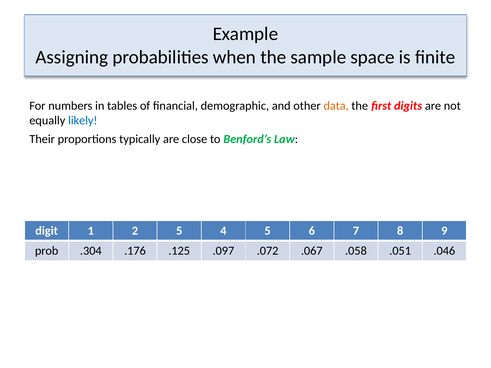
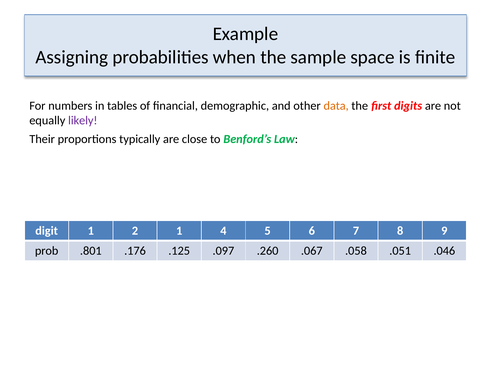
likely colour: blue -> purple
2 5: 5 -> 1
.304: .304 -> .801
.072: .072 -> .260
